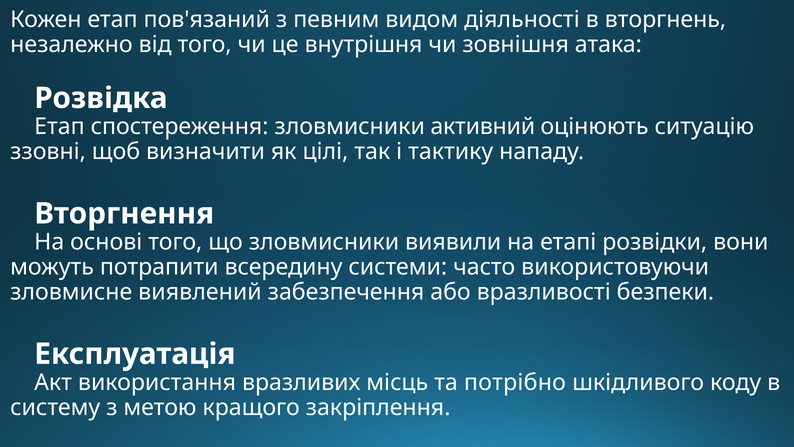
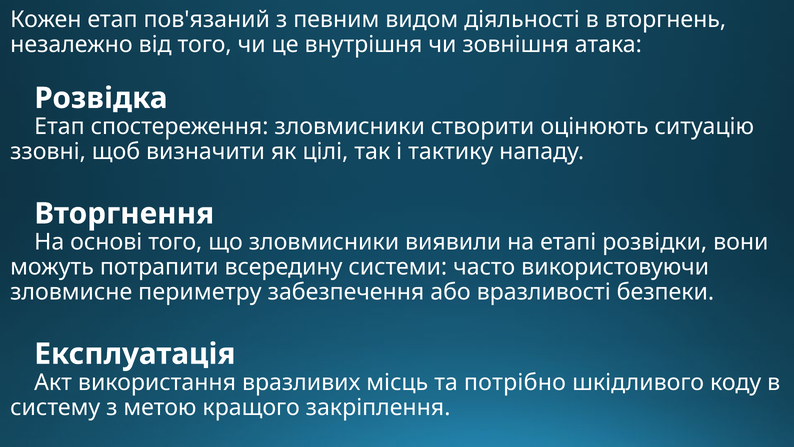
активний: активний -> створити
виявлений: виявлений -> периметру
